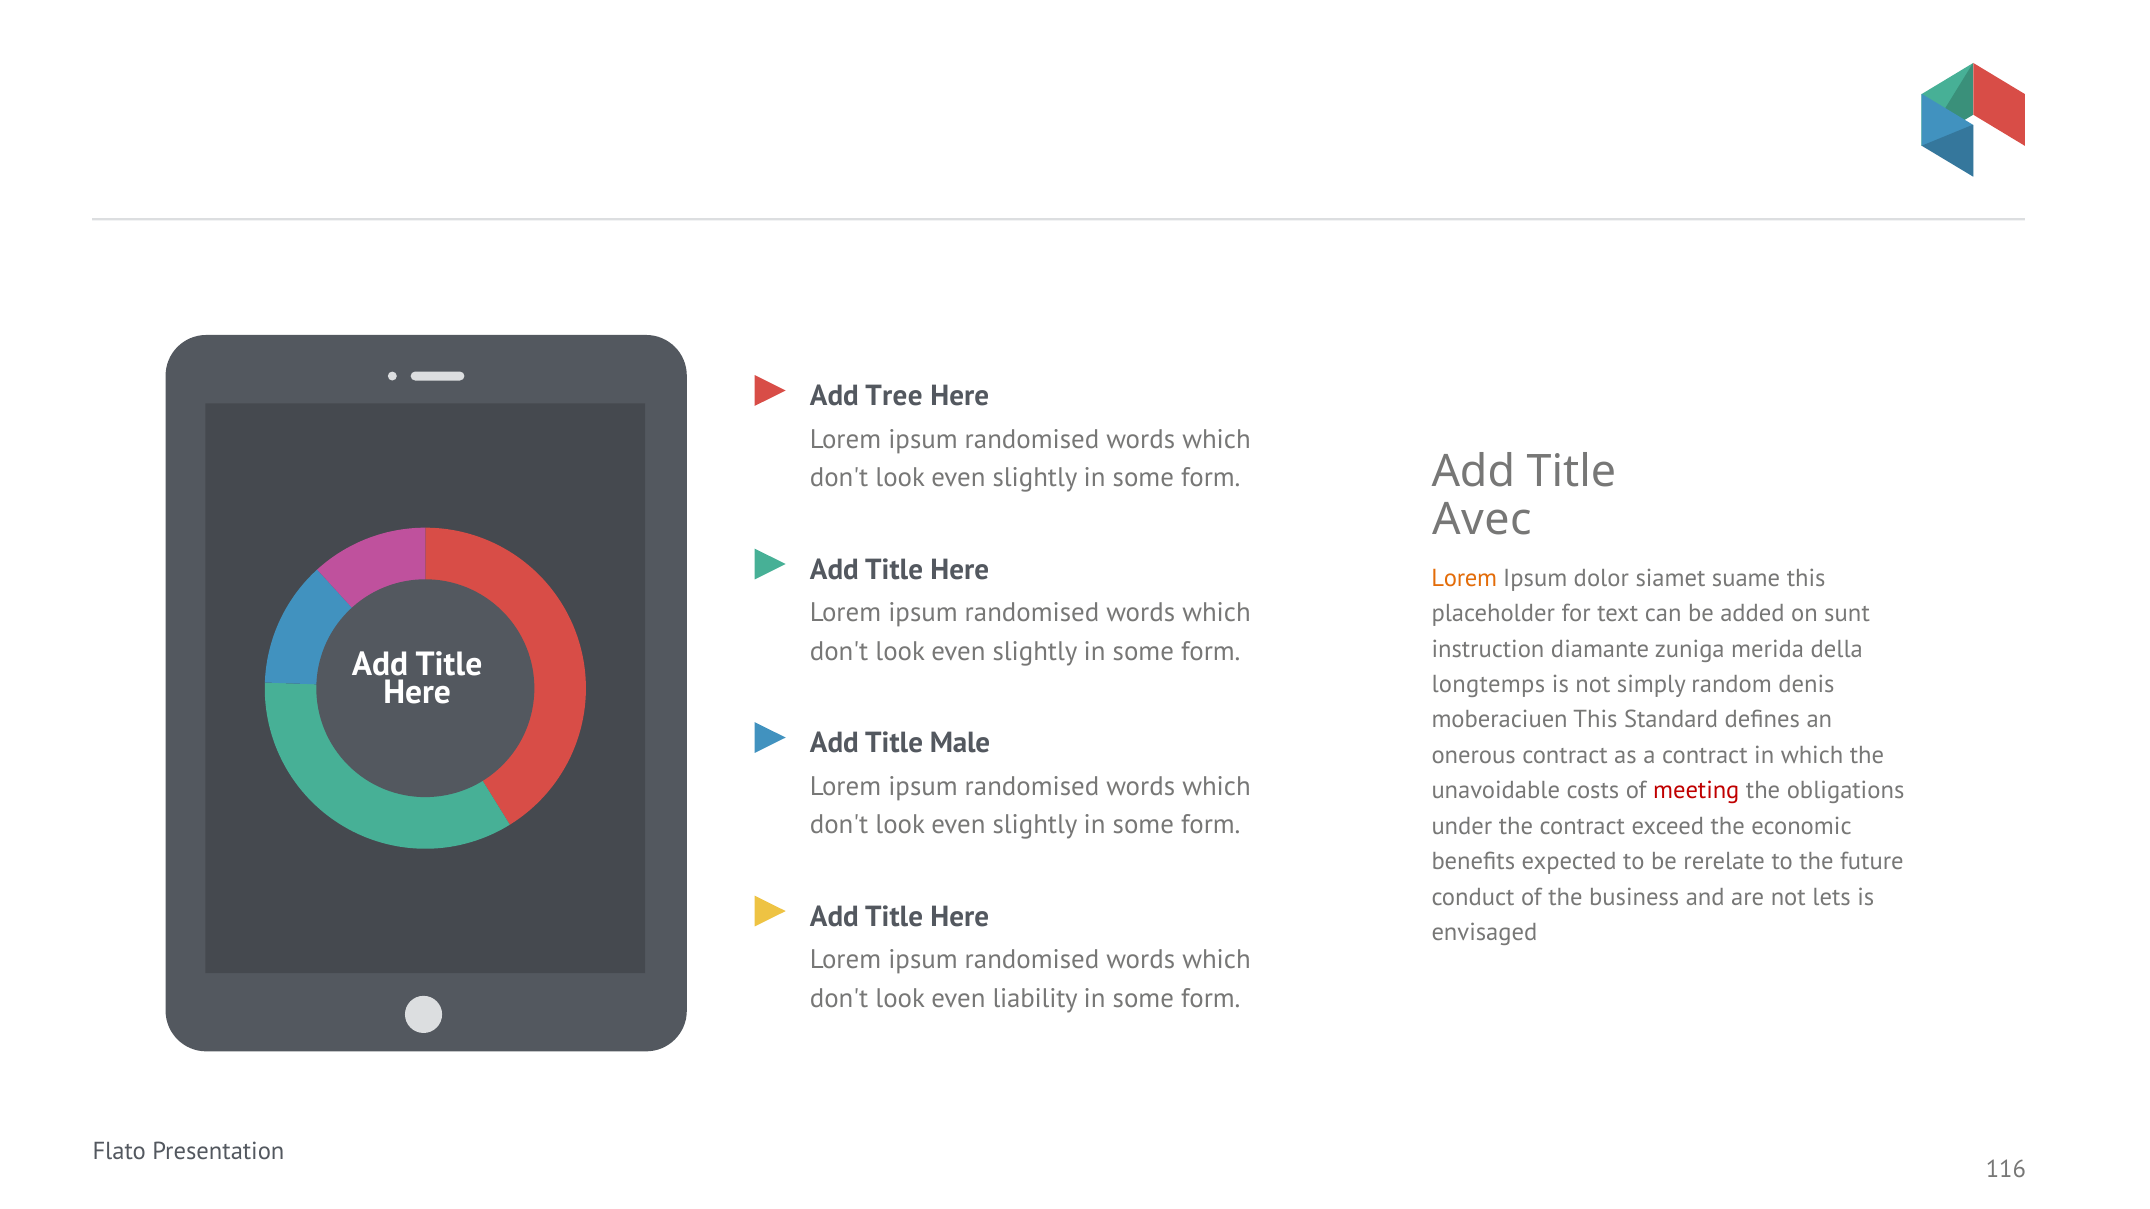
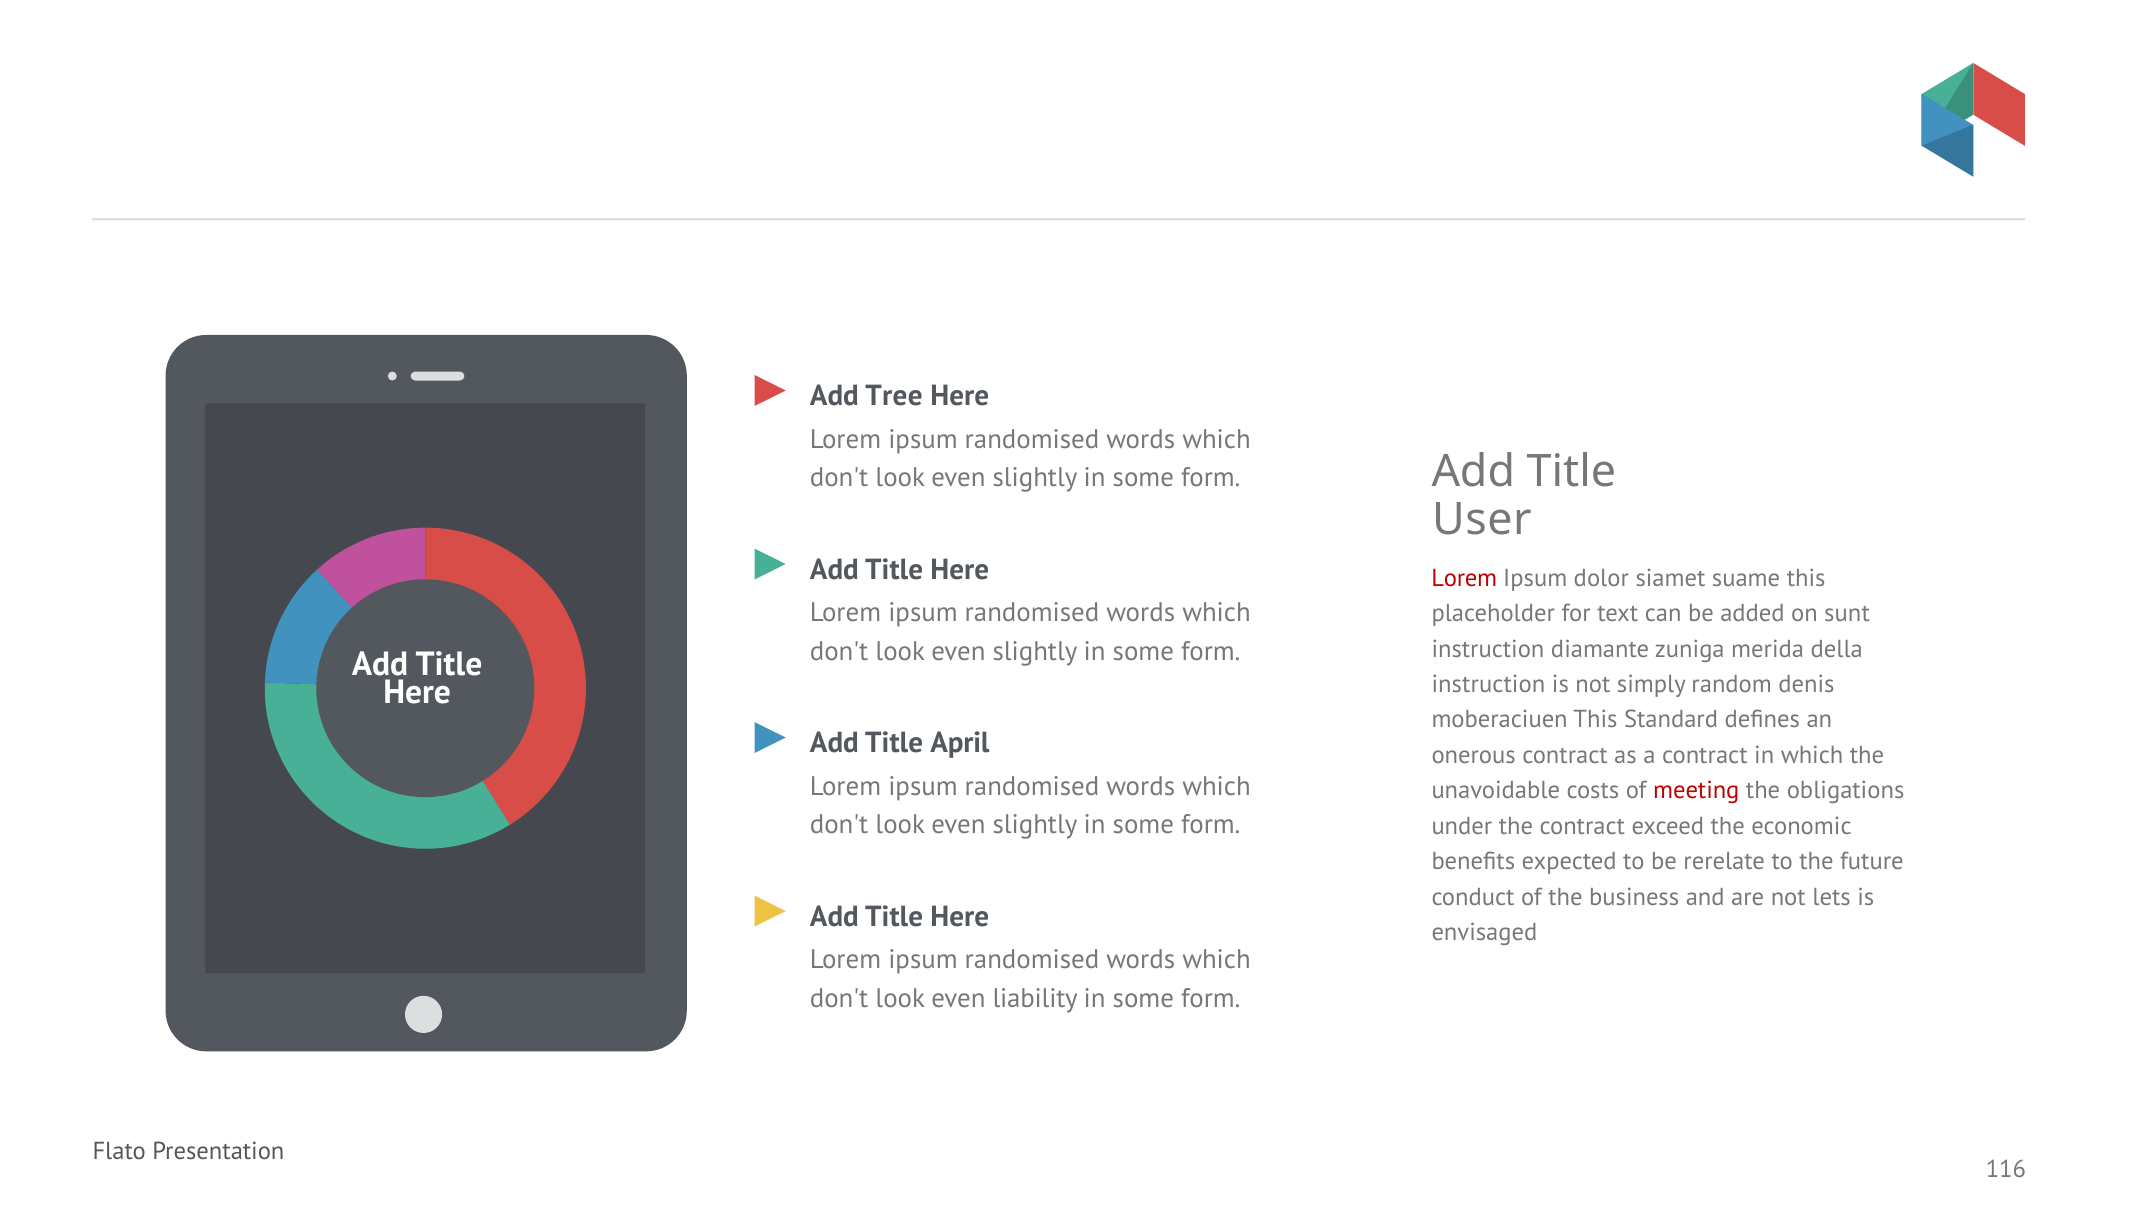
Avec: Avec -> User
Lorem at (1464, 578) colour: orange -> red
longtemps at (1488, 685): longtemps -> instruction
Male: Male -> April
